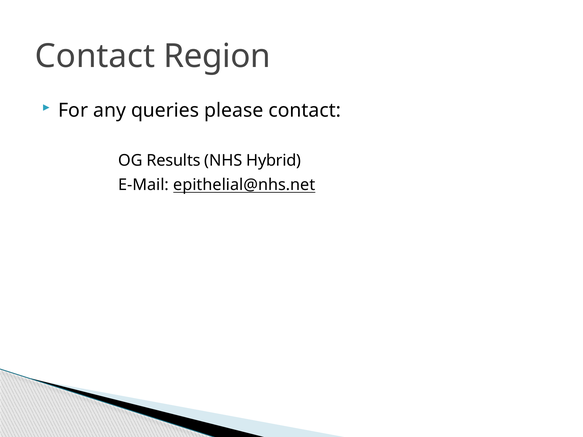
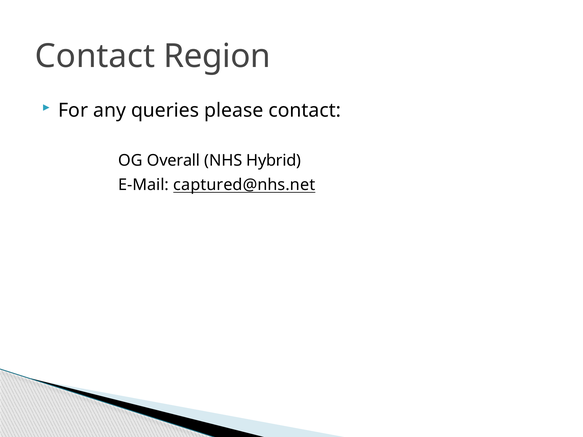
Results: Results -> Overall
epithelial@nhs.net: epithelial@nhs.net -> captured@nhs.net
